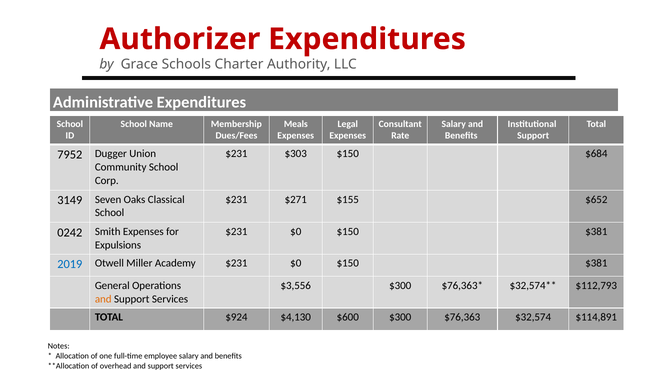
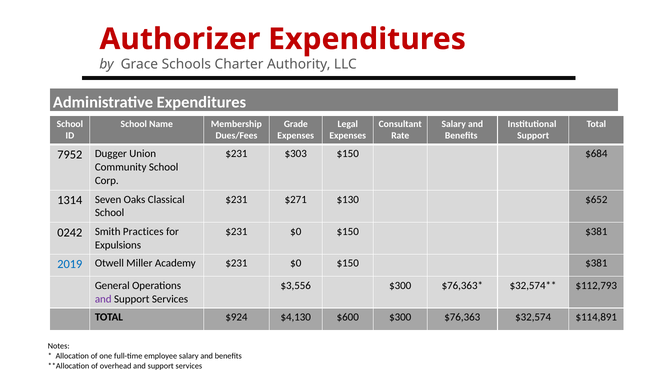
Meals: Meals -> Grade
$155: $155 -> $130
3149: 3149 -> 1314
Smith Expenses: Expenses -> Practices
and at (103, 299) colour: orange -> purple
